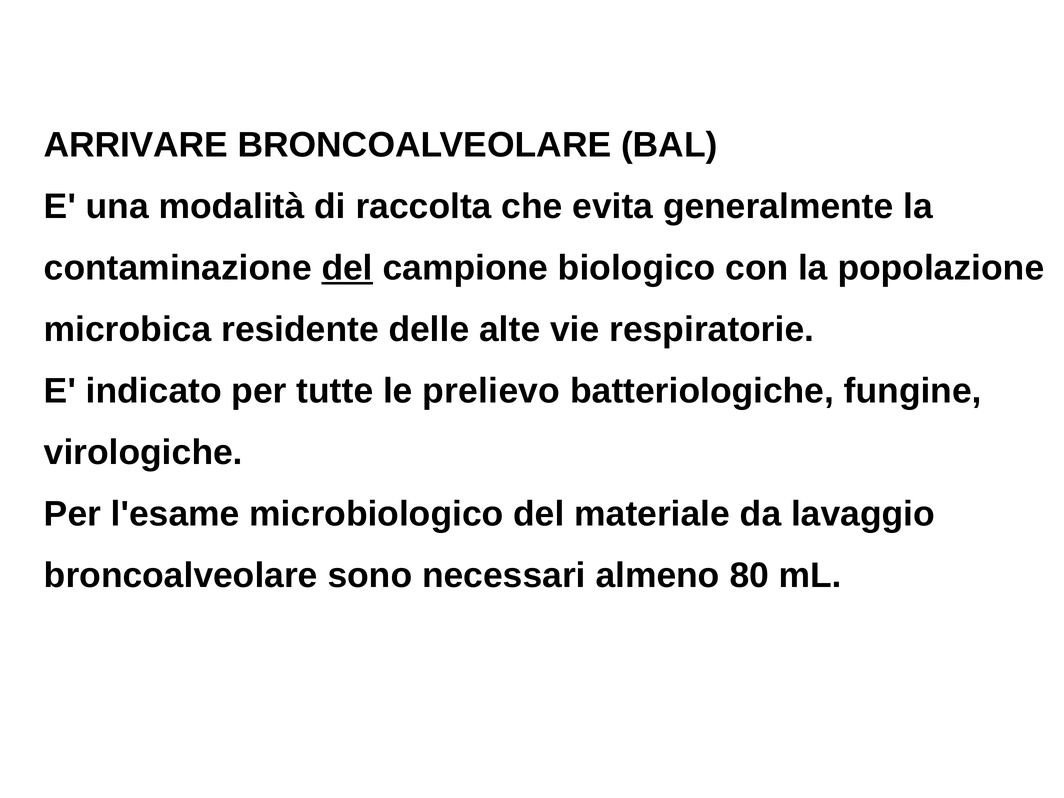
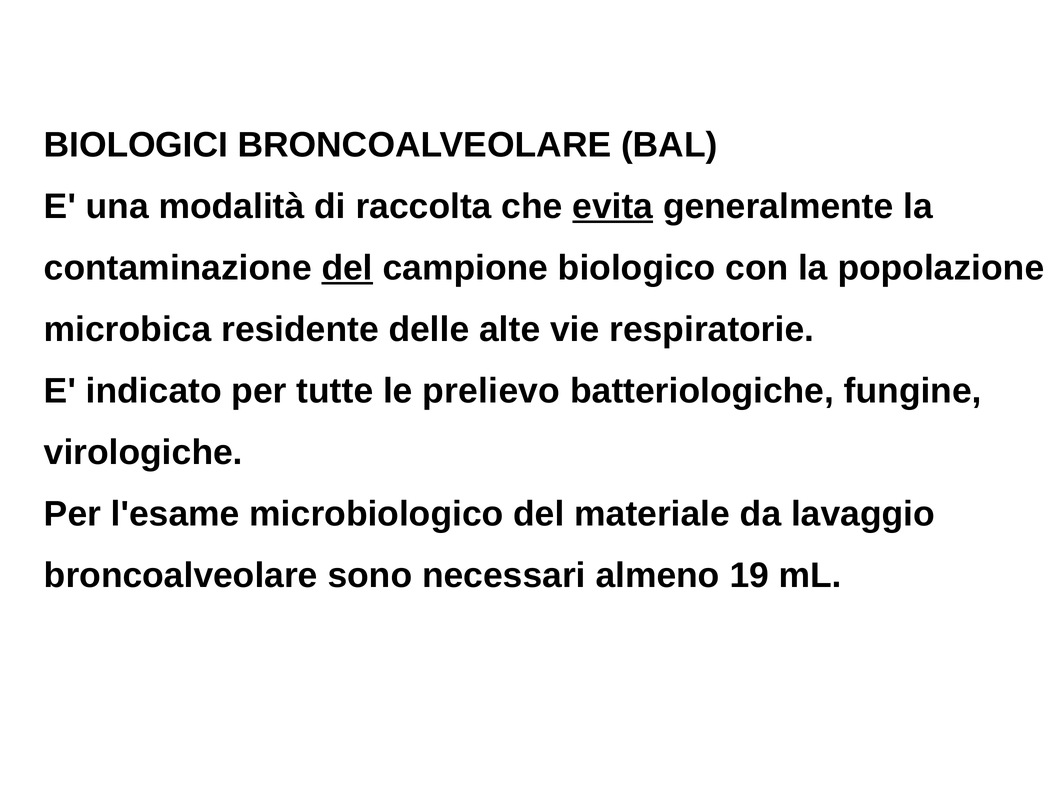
ARRIVARE: ARRIVARE -> BIOLOGICI
evita underline: none -> present
80: 80 -> 19
